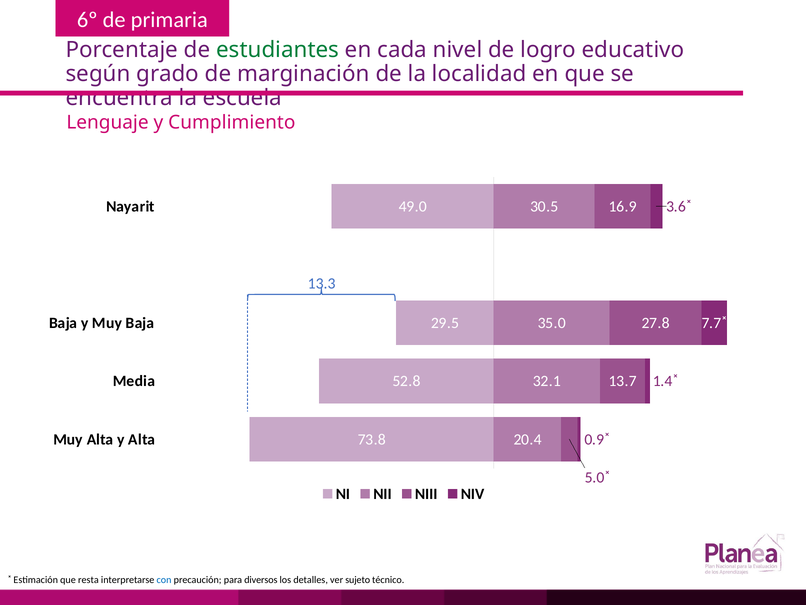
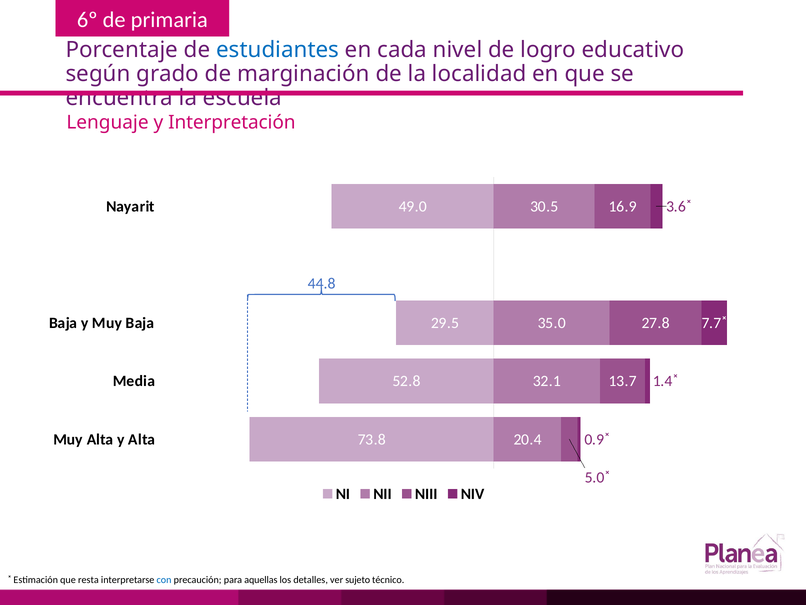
estudiantes colour: green -> blue
Cumplimiento: Cumplimiento -> Interpretación
13.3: 13.3 -> 44.8
diversos: diversos -> aquellas
